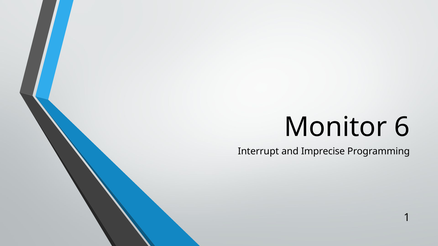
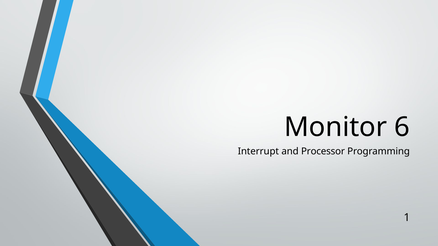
Imprecise: Imprecise -> Processor
